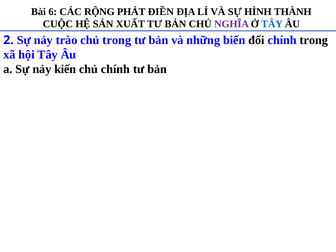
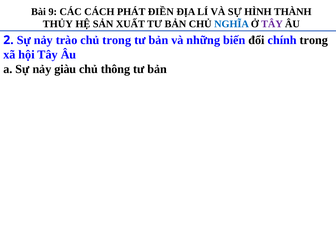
6: 6 -> 9
RỘNG: RỘNG -> CÁCH
CUỘC: CUỘC -> THỦY
NGHĨA colour: purple -> blue
TÂY at (272, 24) colour: blue -> purple
kiến: kiến -> giàu
chủ chính: chính -> thông
